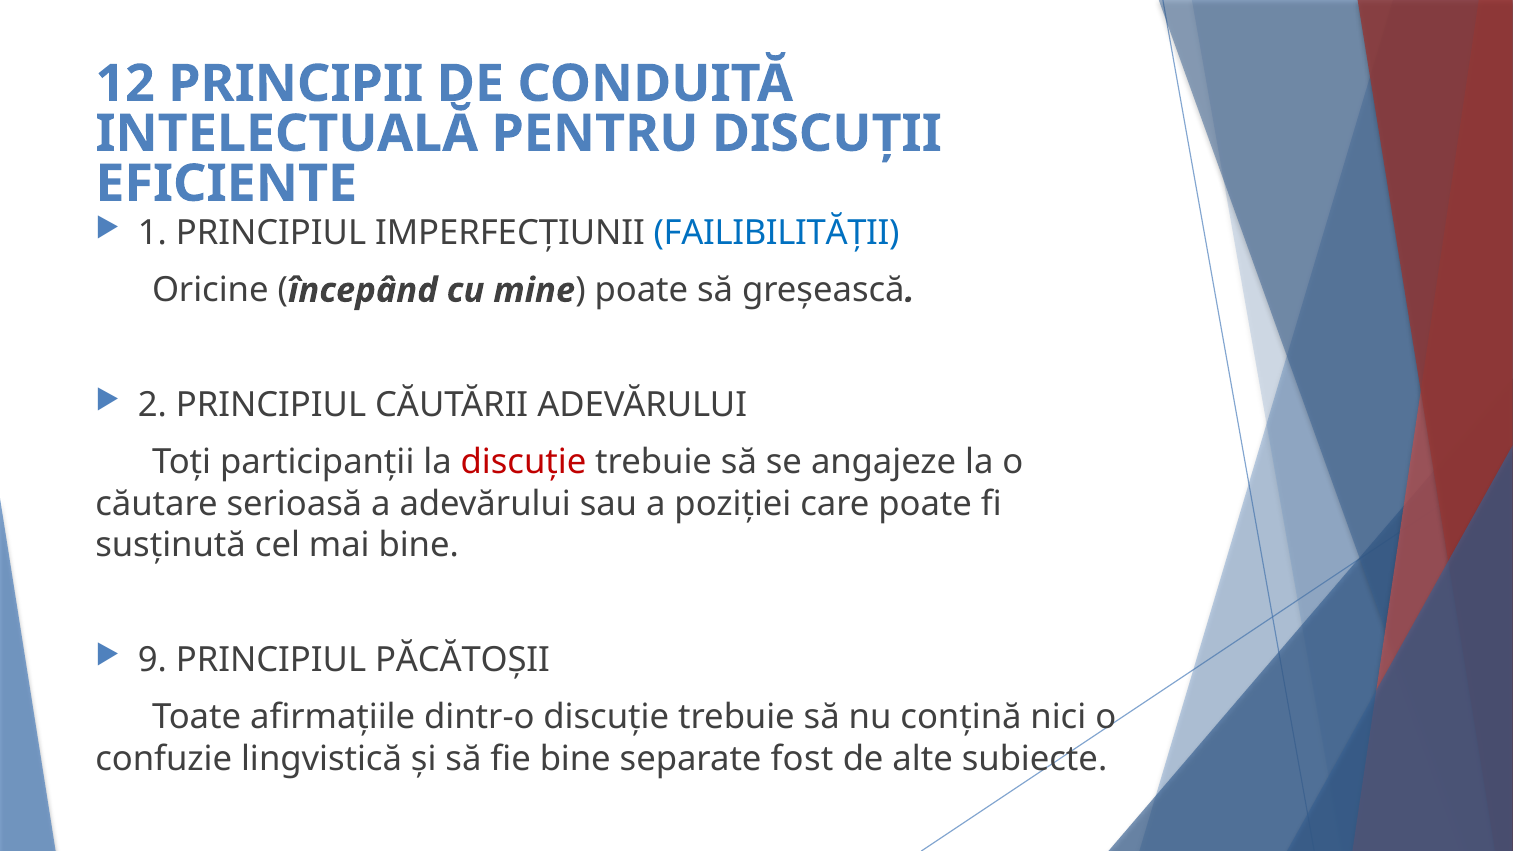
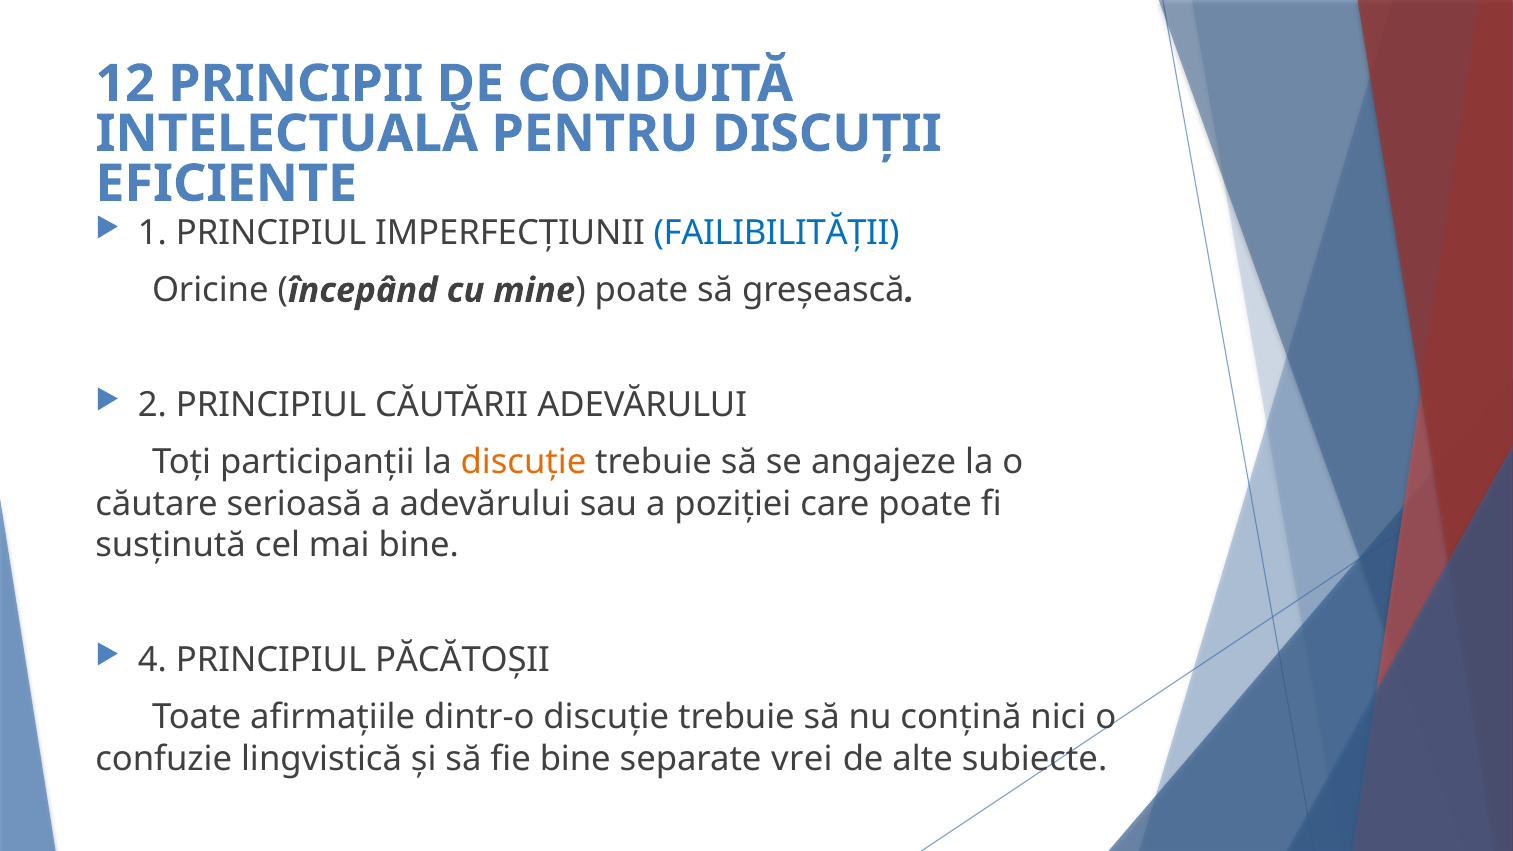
discuție at (524, 462) colour: red -> orange
9: 9 -> 4
fost: fost -> vrei
